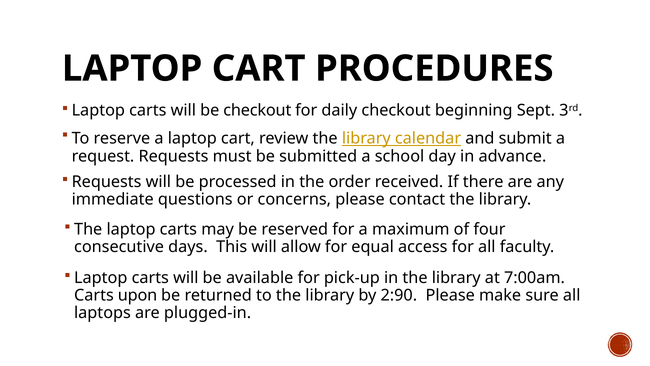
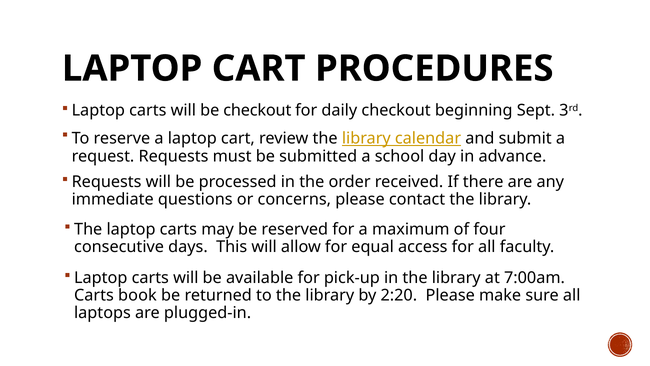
upon: upon -> book
2:90: 2:90 -> 2:20
